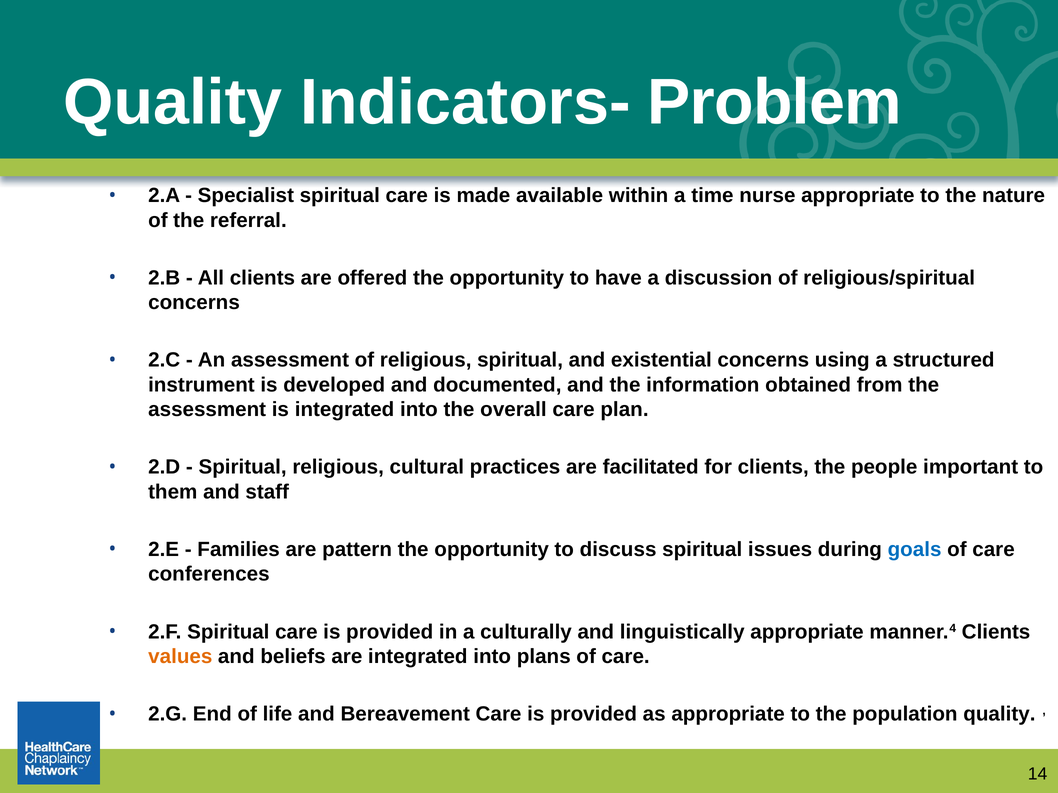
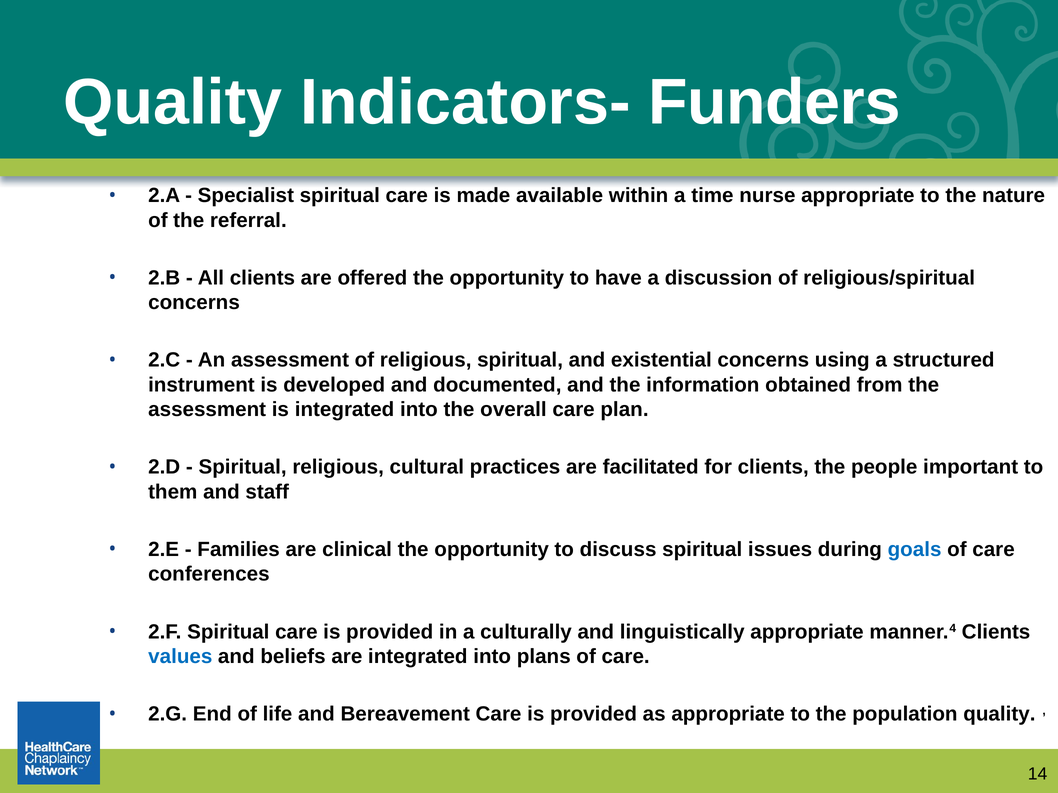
Problem: Problem -> Funders
pattern: pattern -> clinical
values colour: orange -> blue
